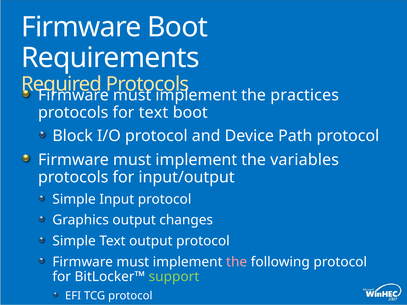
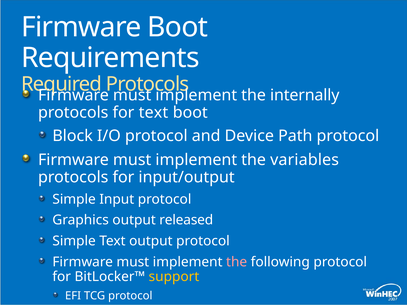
practices: practices -> internally
changes: changes -> released
support colour: light green -> yellow
